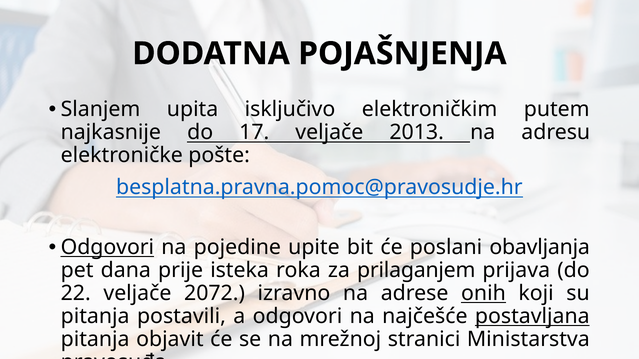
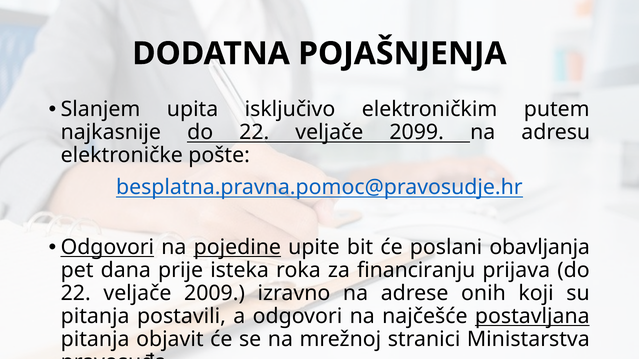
najkasnije do 17: 17 -> 22
2013: 2013 -> 2099
pojedine underline: none -> present
prilaganjem: prilaganjem -> financiranju
2072: 2072 -> 2009
onih underline: present -> none
